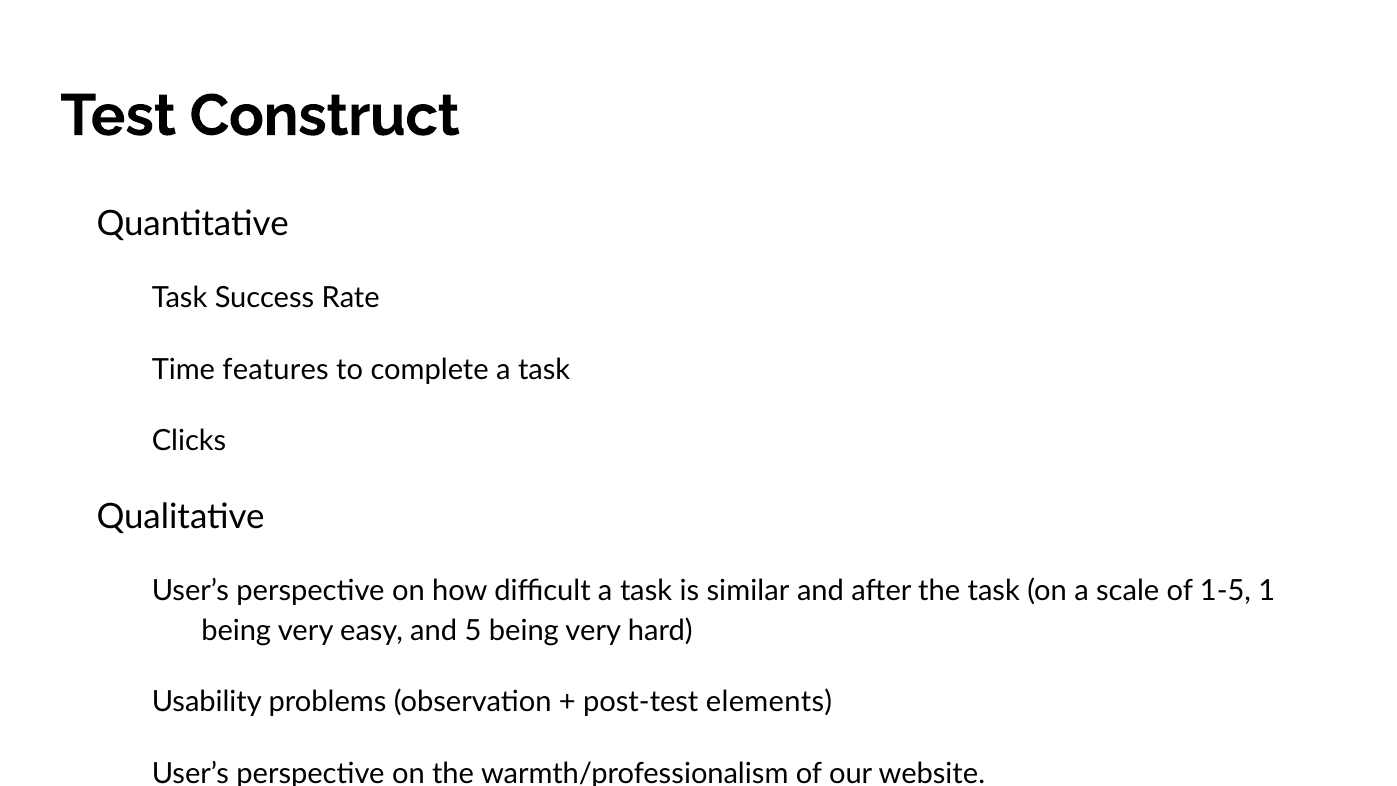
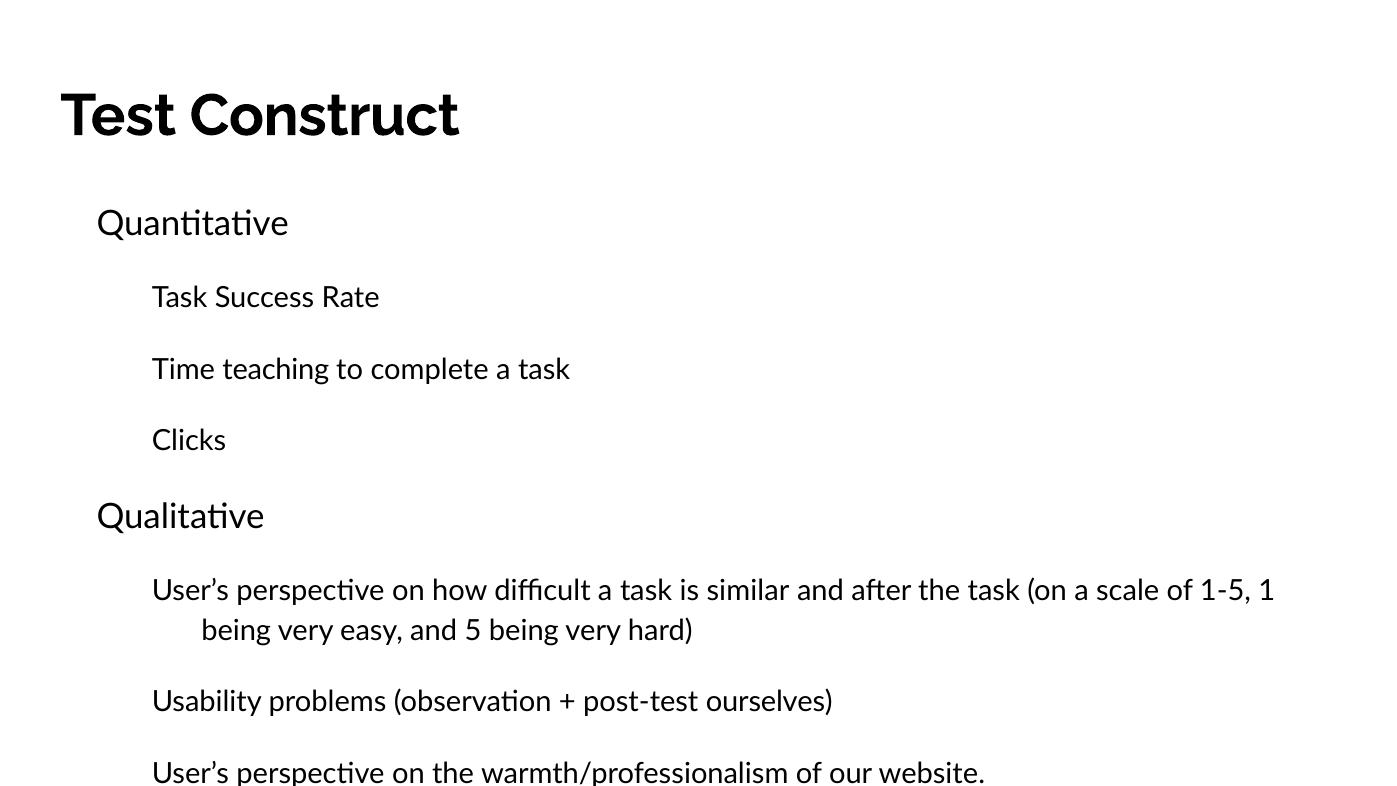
features: features -> teaching
elements: elements -> ourselves
